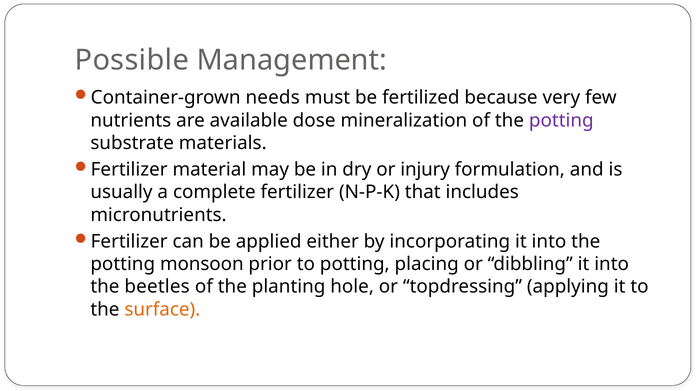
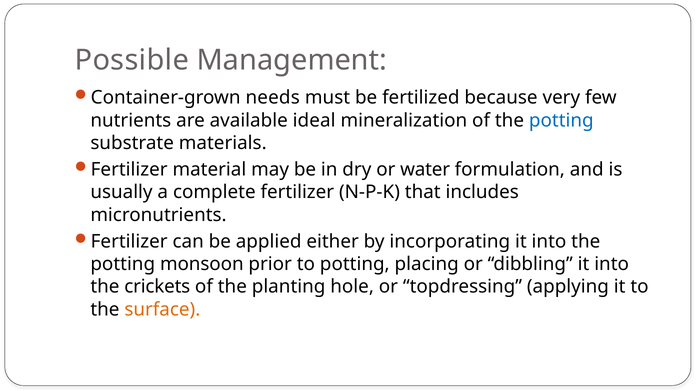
dose: dose -> ideal
potting at (561, 120) colour: purple -> blue
injury: injury -> water
beetles: beetles -> crickets
